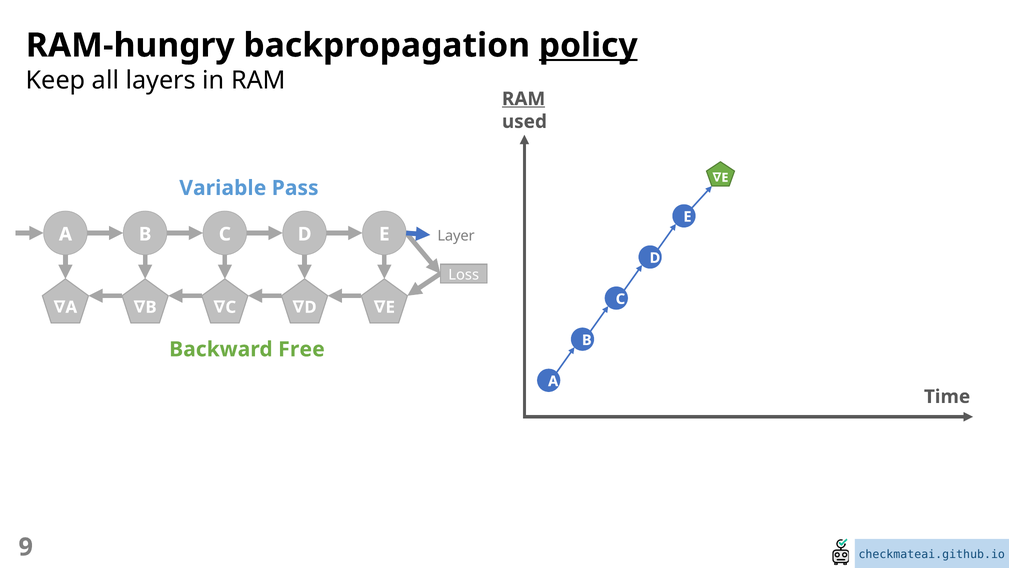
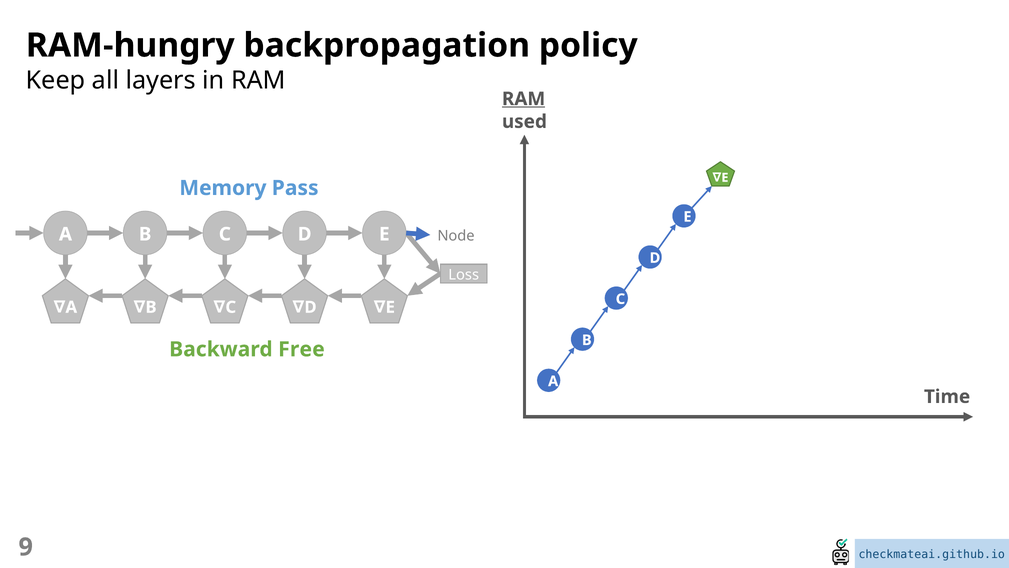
policy underline: present -> none
Variable: Variable -> Memory
Layer: Layer -> Node
